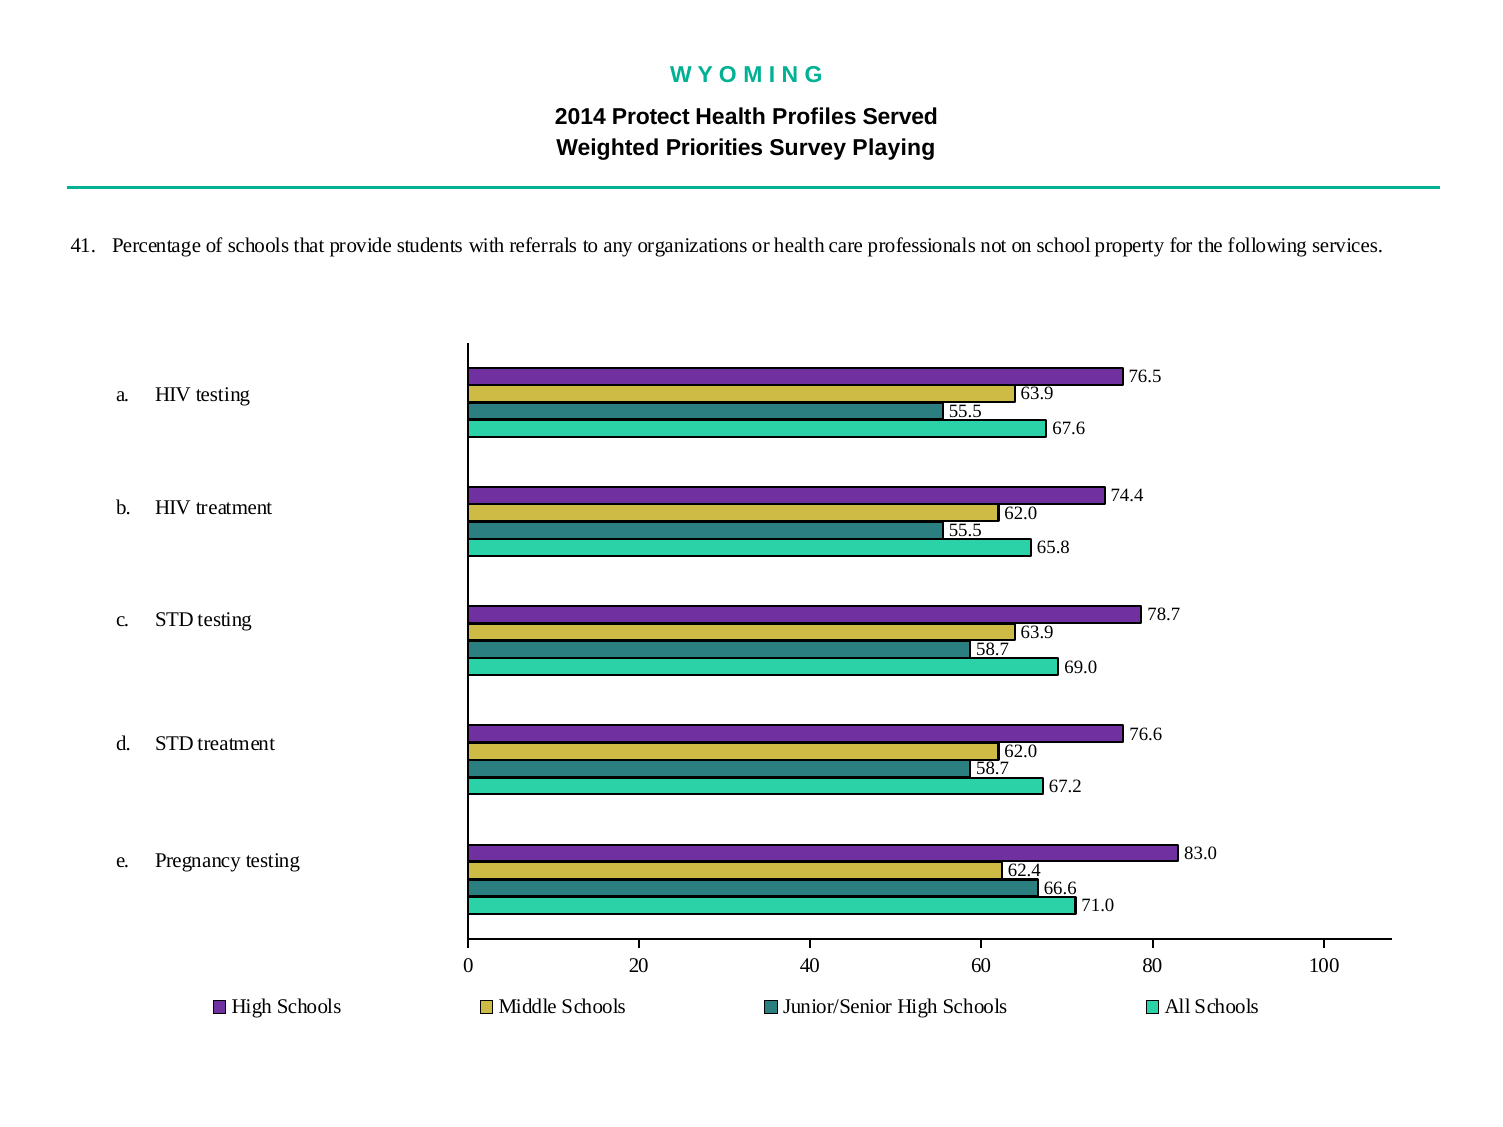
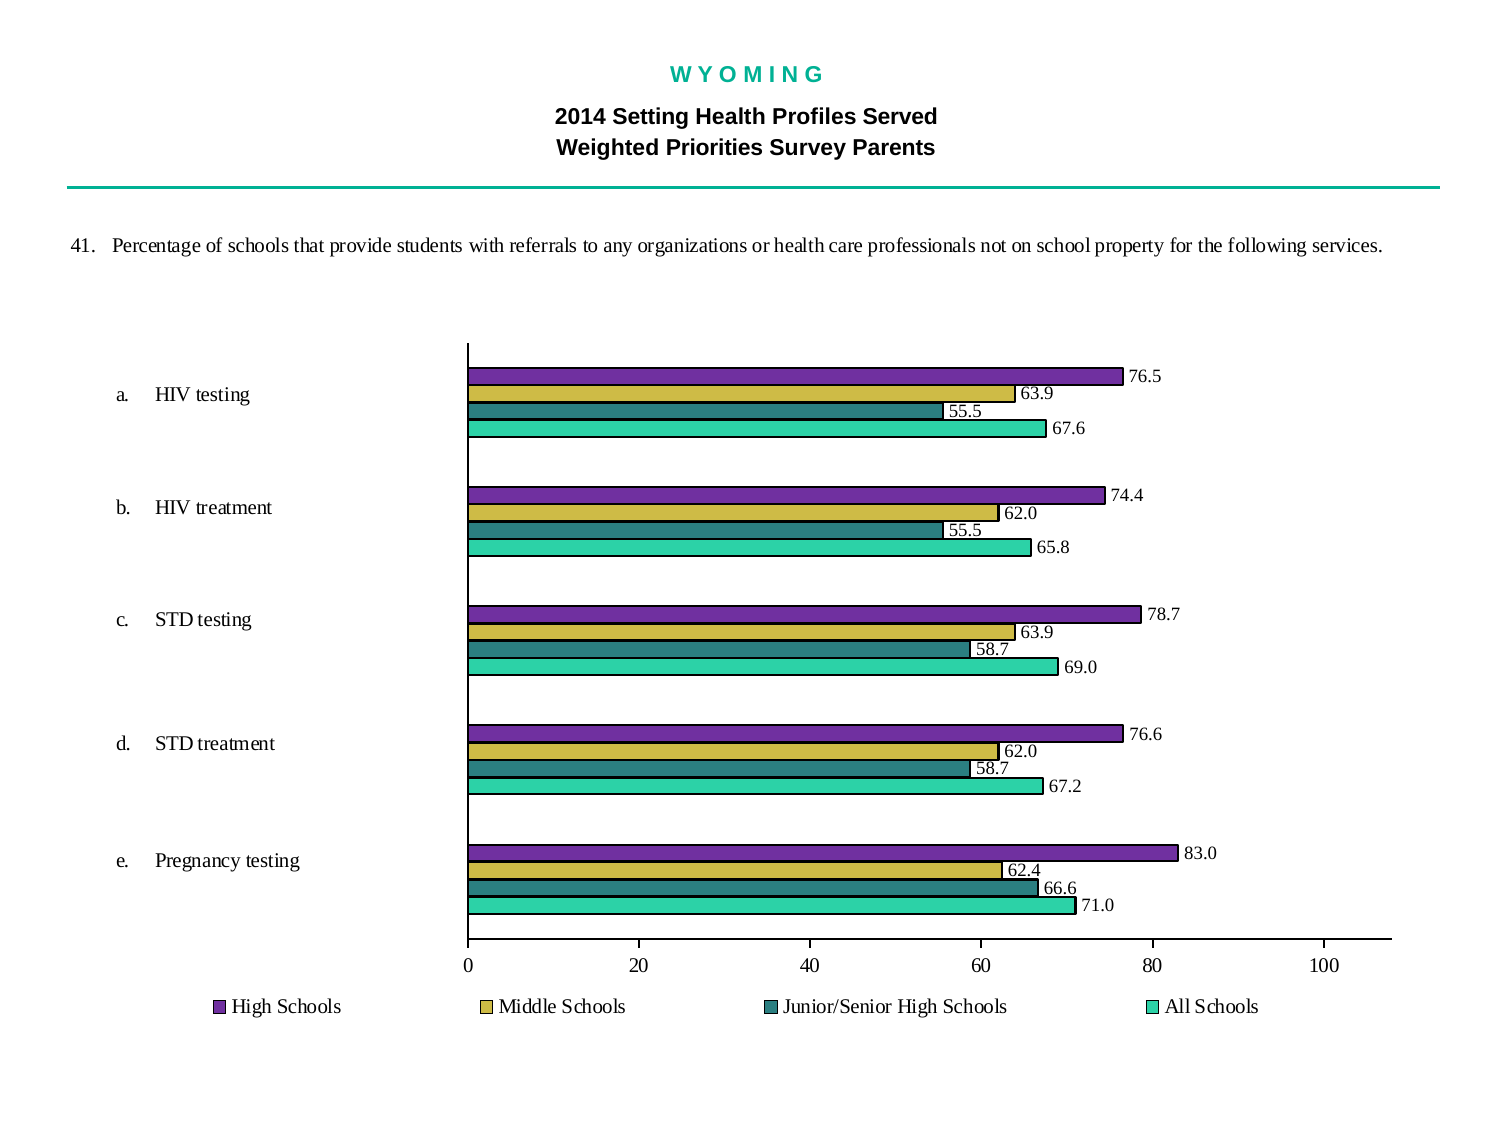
Protect: Protect -> Setting
Playing: Playing -> Parents
